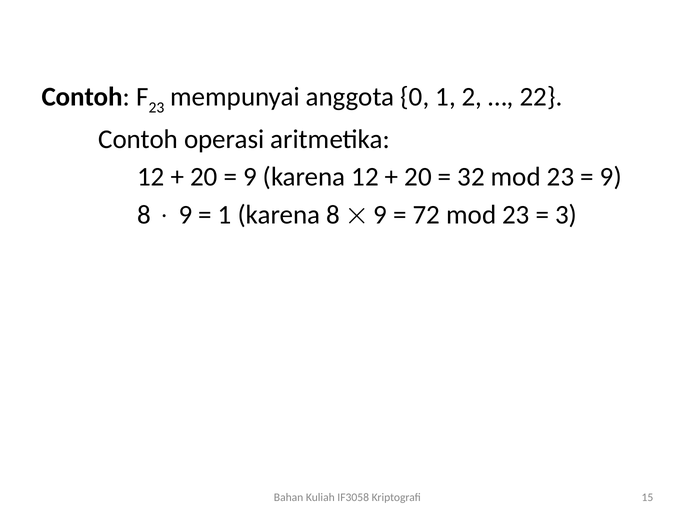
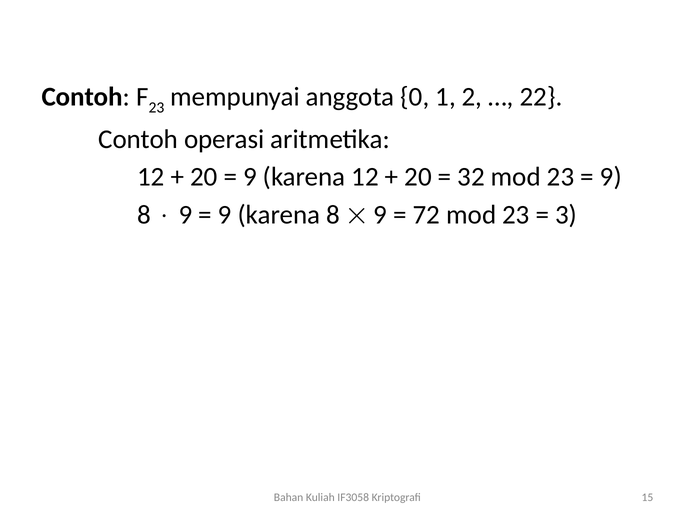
1 at (225, 215): 1 -> 9
